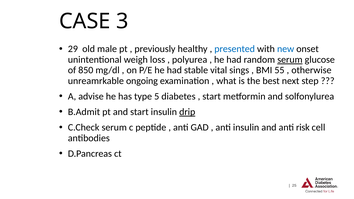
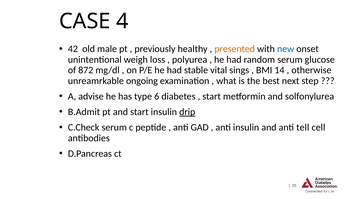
3: 3 -> 4
29: 29 -> 42
presented colour: blue -> orange
serum at (290, 60) underline: present -> none
850: 850 -> 872
55: 55 -> 14
5: 5 -> 6
risk: risk -> tell
